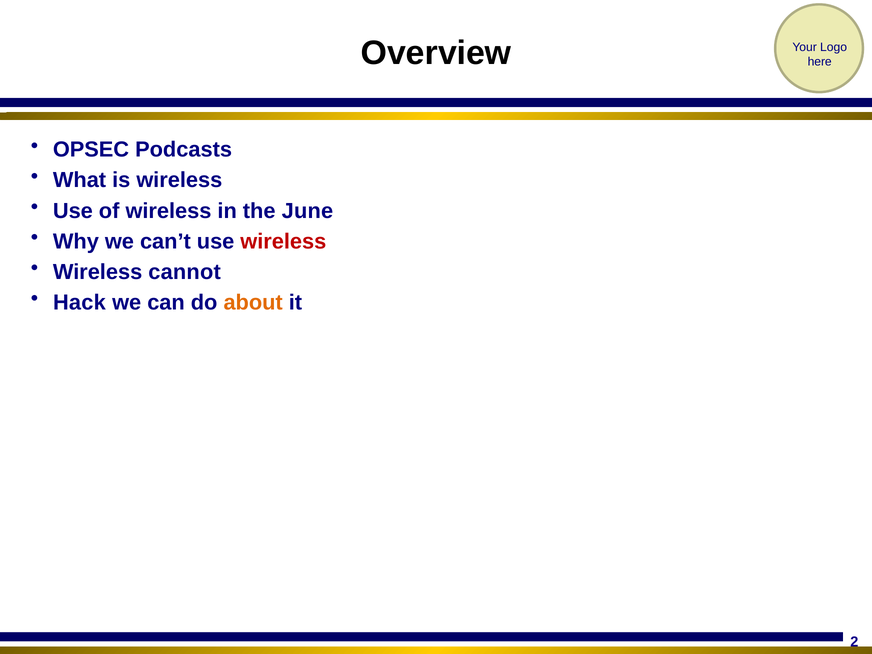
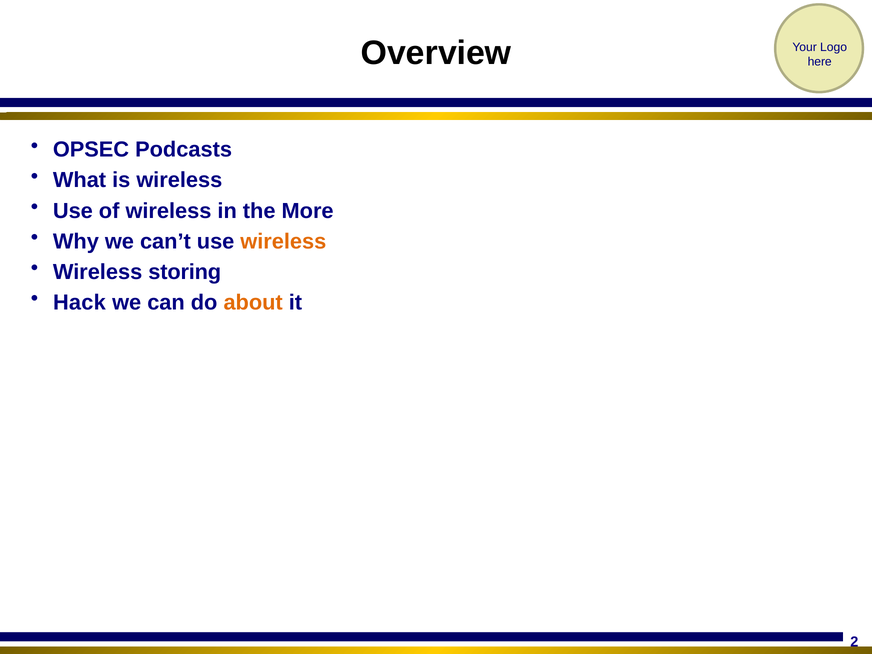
June: June -> More
wireless at (283, 241) colour: red -> orange
cannot: cannot -> storing
